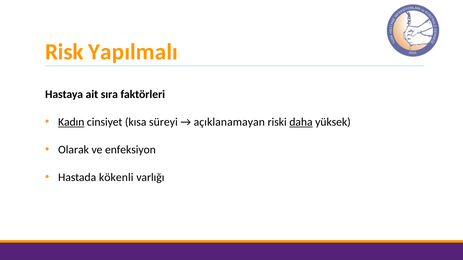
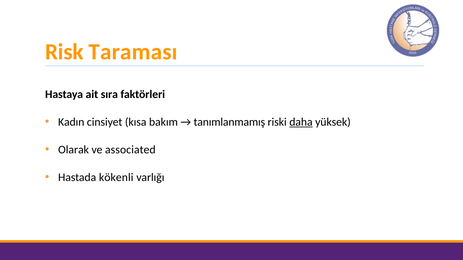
Yapılmalı: Yapılmalı -> Taraması
Kadın underline: present -> none
süreyi: süreyi -> bakım
açıklanamayan: açıklanamayan -> tanımlanmamış
enfeksiyon: enfeksiyon -> associated
